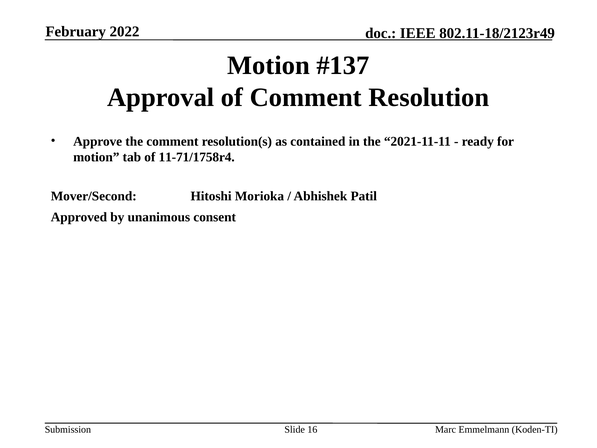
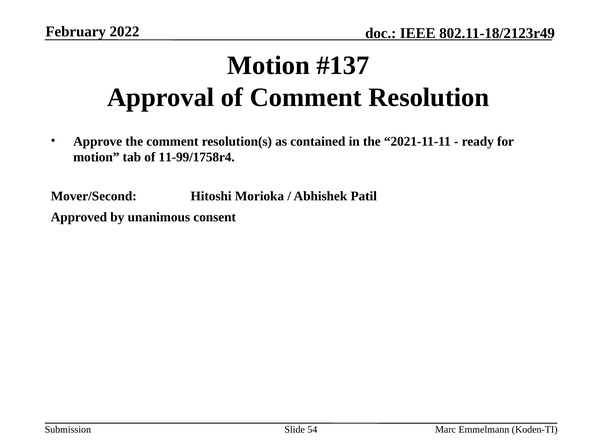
11-71/1758r4: 11-71/1758r4 -> 11-99/1758r4
16: 16 -> 54
